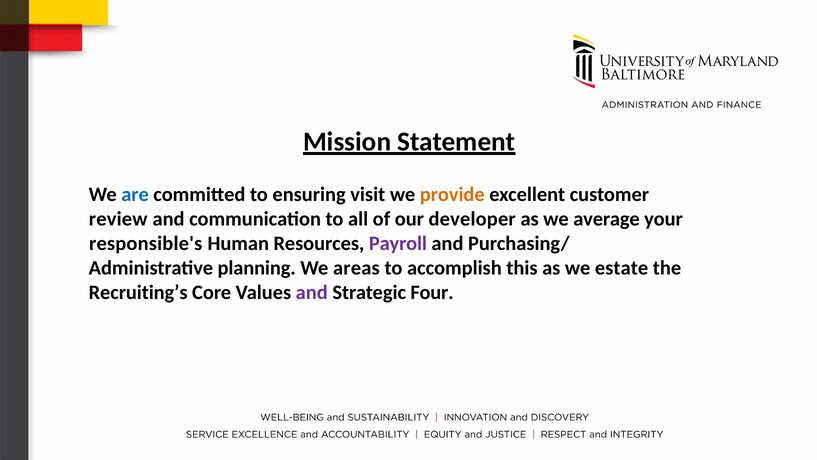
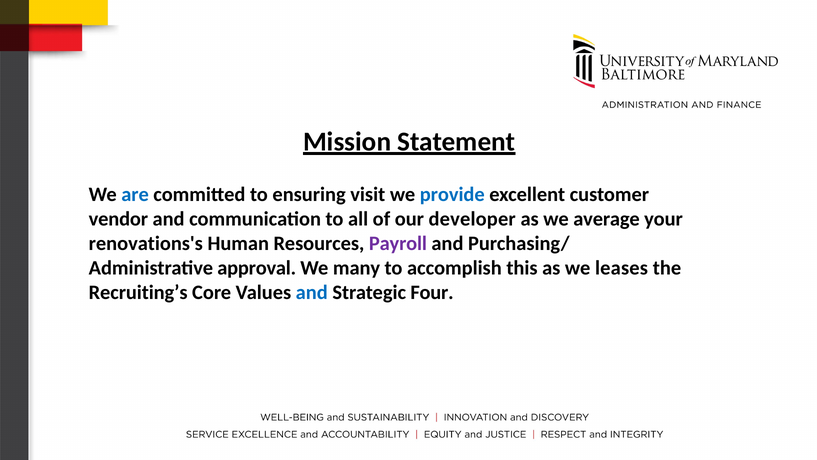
provide colour: orange -> blue
review: review -> vendor
responsible's: responsible's -> renovations's
planning: planning -> approval
areas: areas -> many
estate: estate -> leases
and at (312, 292) colour: purple -> blue
